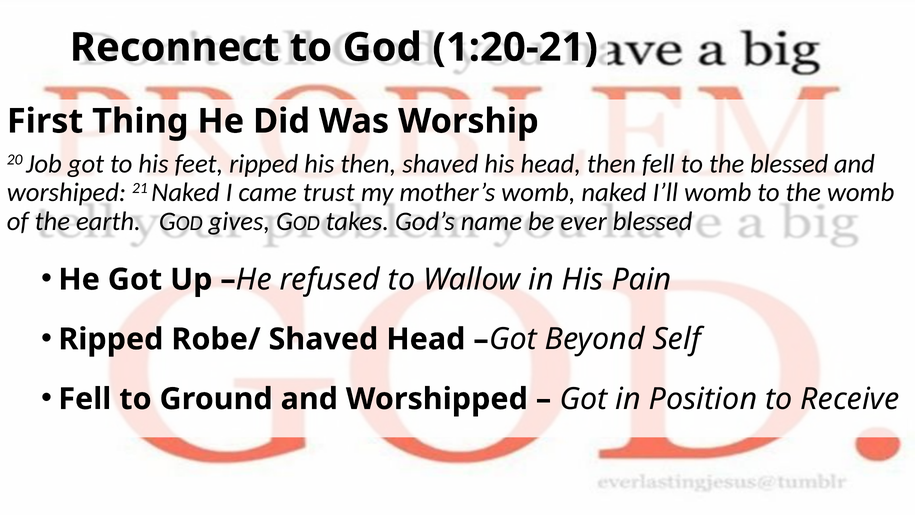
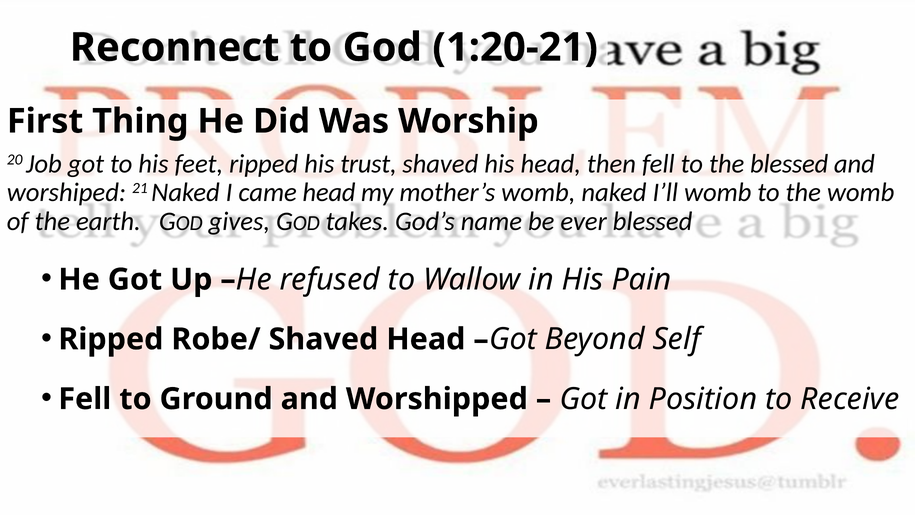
his then: then -> trust
came trust: trust -> head
